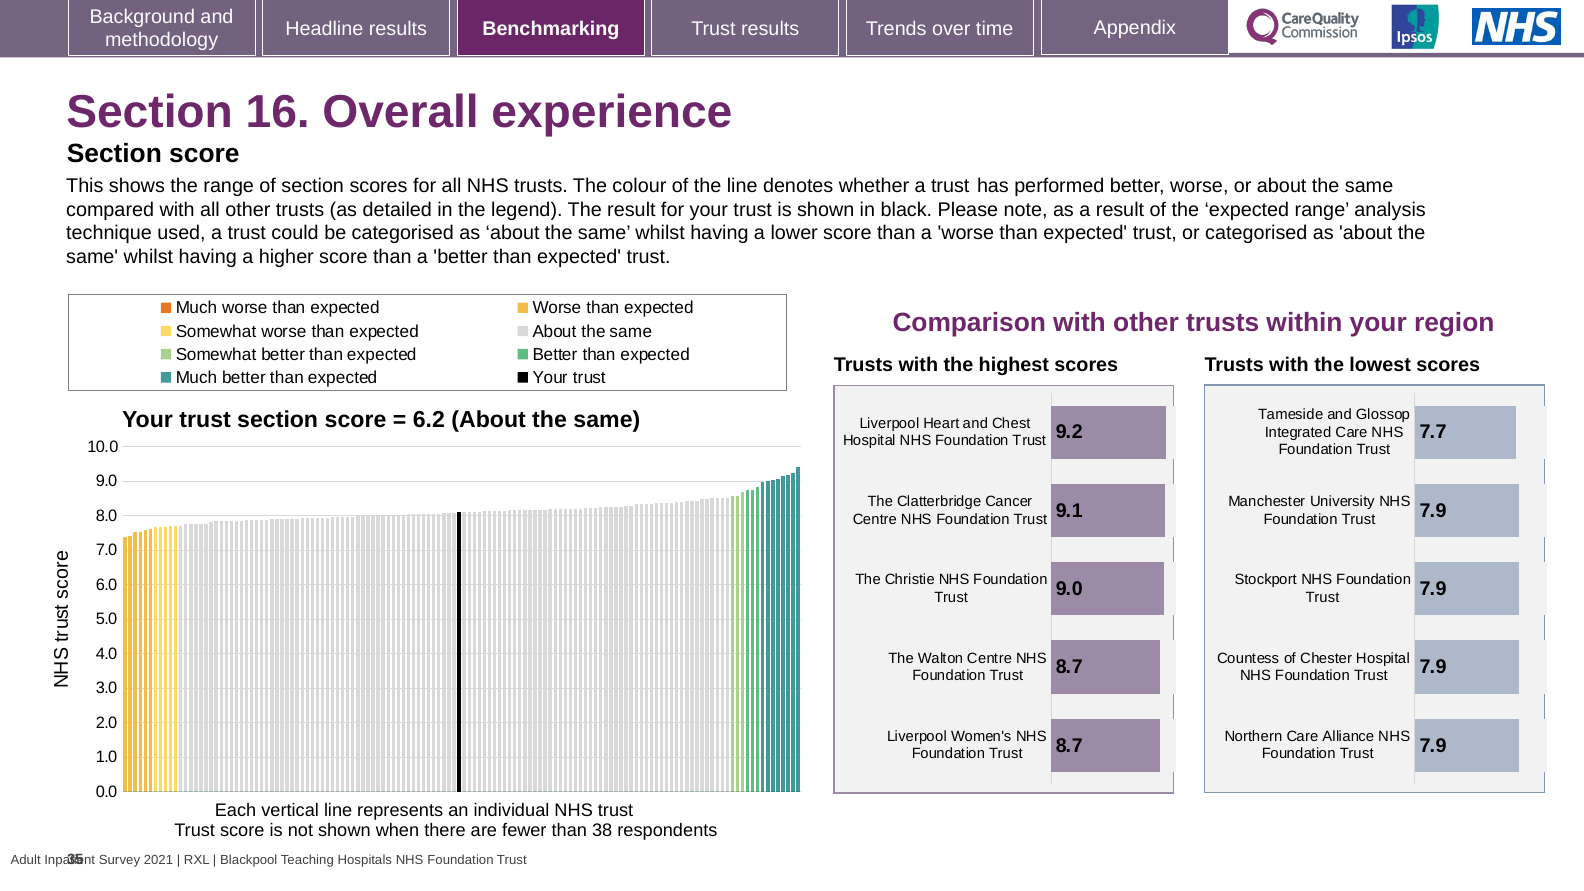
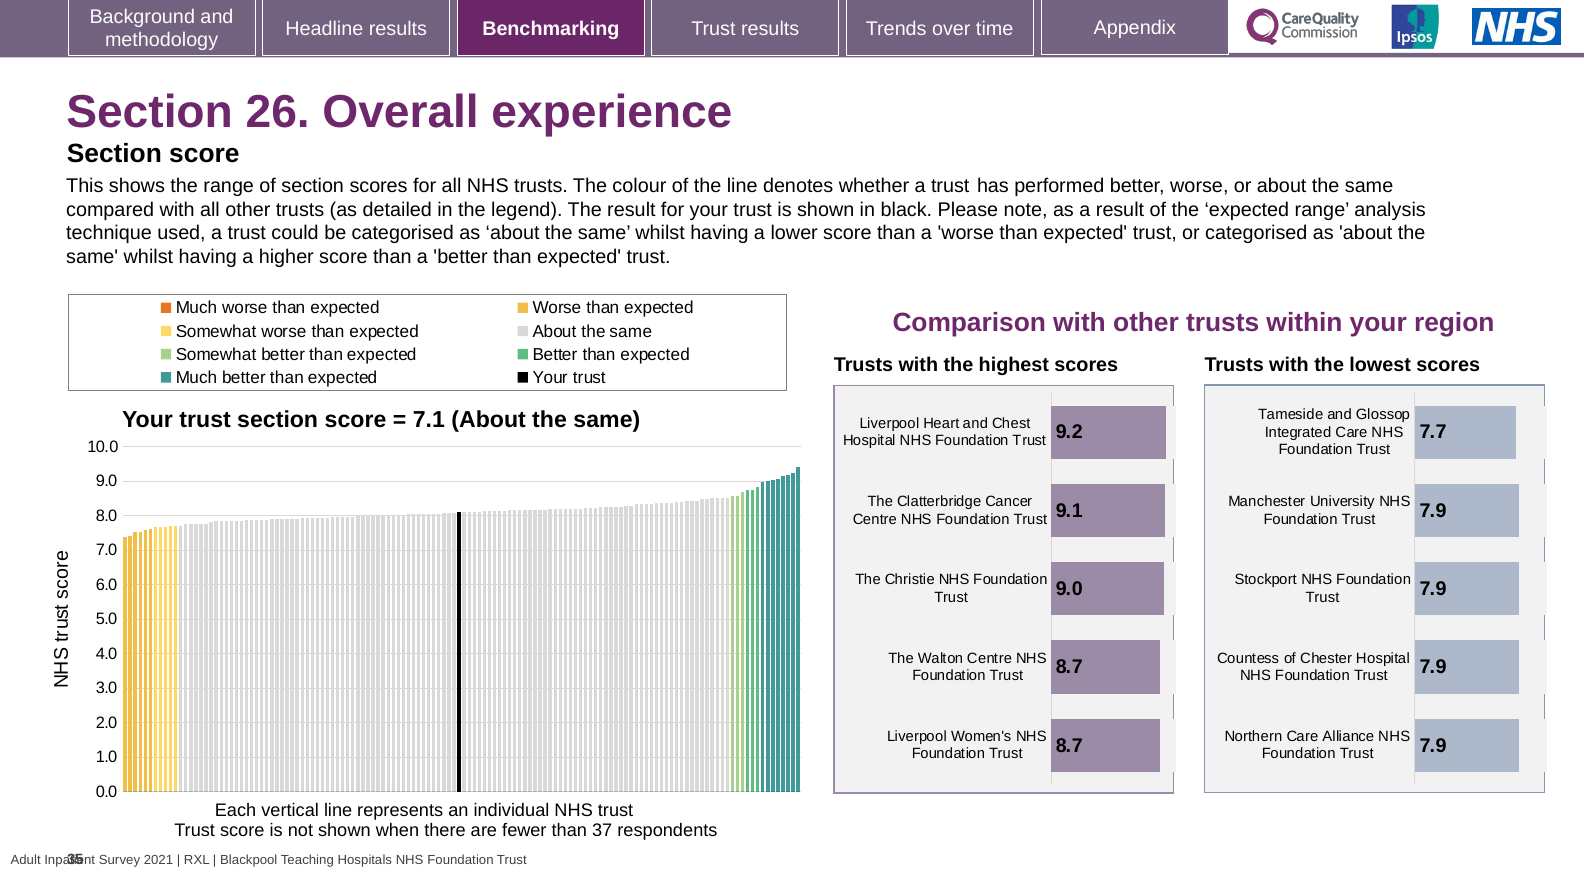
16: 16 -> 26
6.2: 6.2 -> 7.1
38: 38 -> 37
